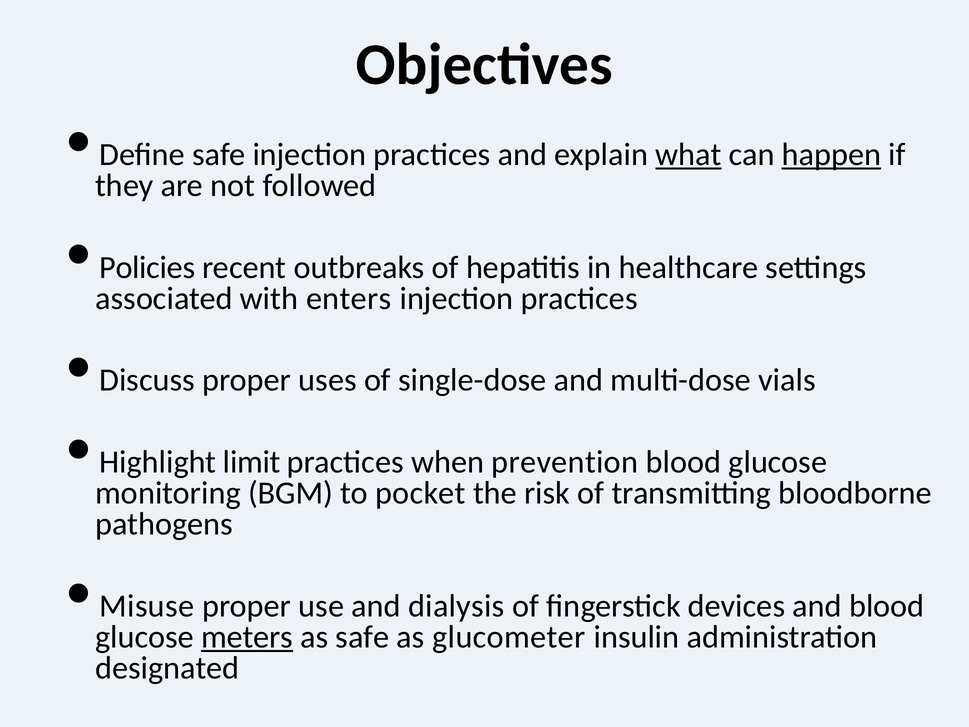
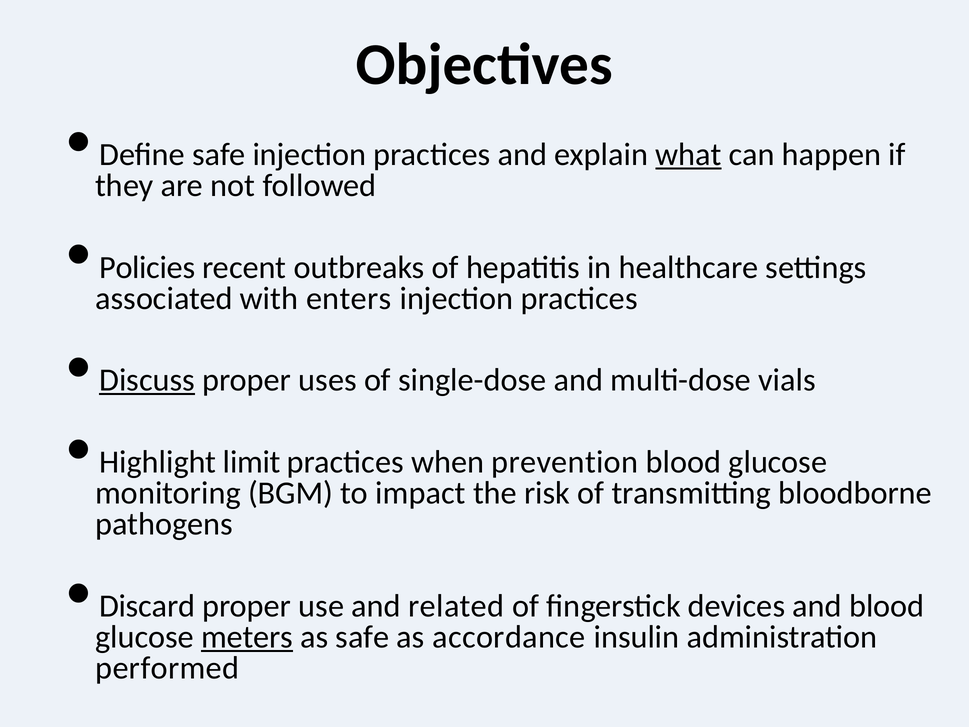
happen underline: present -> none
Discuss underline: none -> present
pocket: pocket -> impact
Misuse: Misuse -> Discard
dialysis: dialysis -> related
glucometer: glucometer -> accordance
designated: designated -> performed
